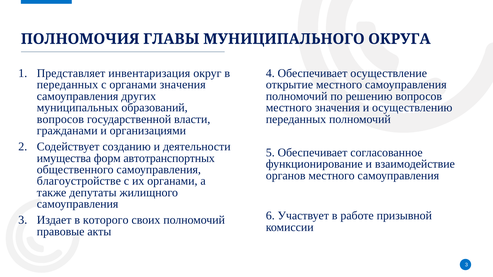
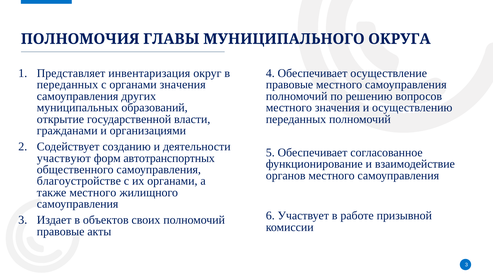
открытие at (289, 85): открытие -> правовые
вопросов at (60, 119): вопросов -> открытие
имущества: имущества -> участвуют
также депутаты: депутаты -> местного
которого: которого -> объектов
